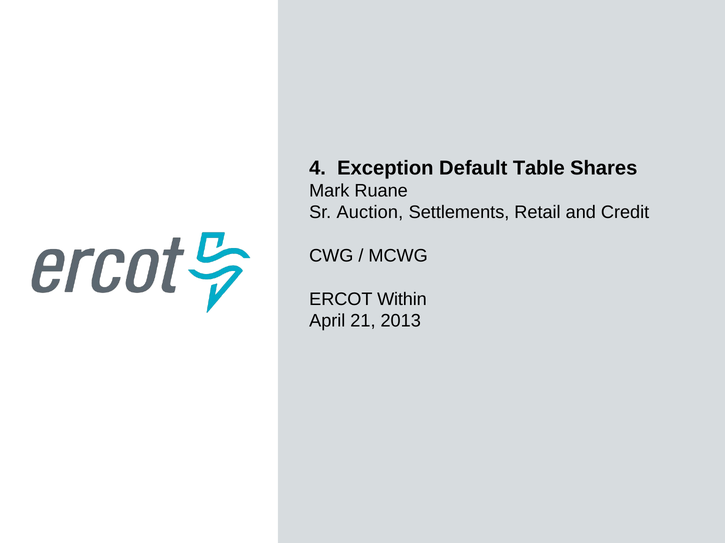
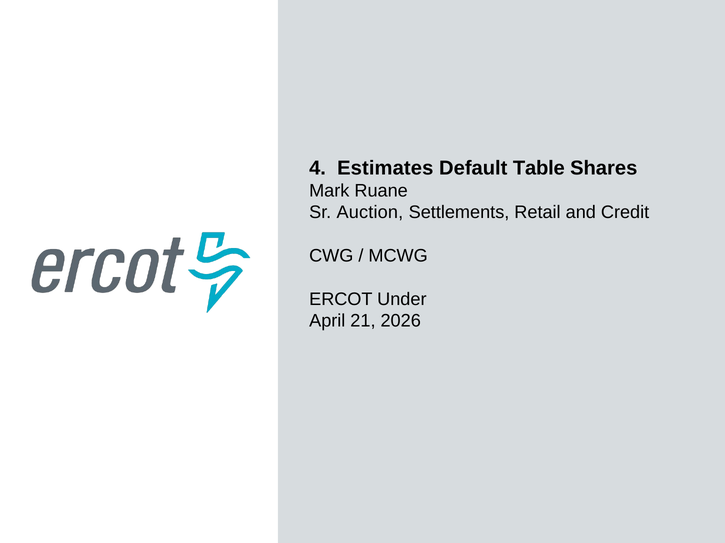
Exception: Exception -> Estimates
Within: Within -> Under
2013: 2013 -> 2026
